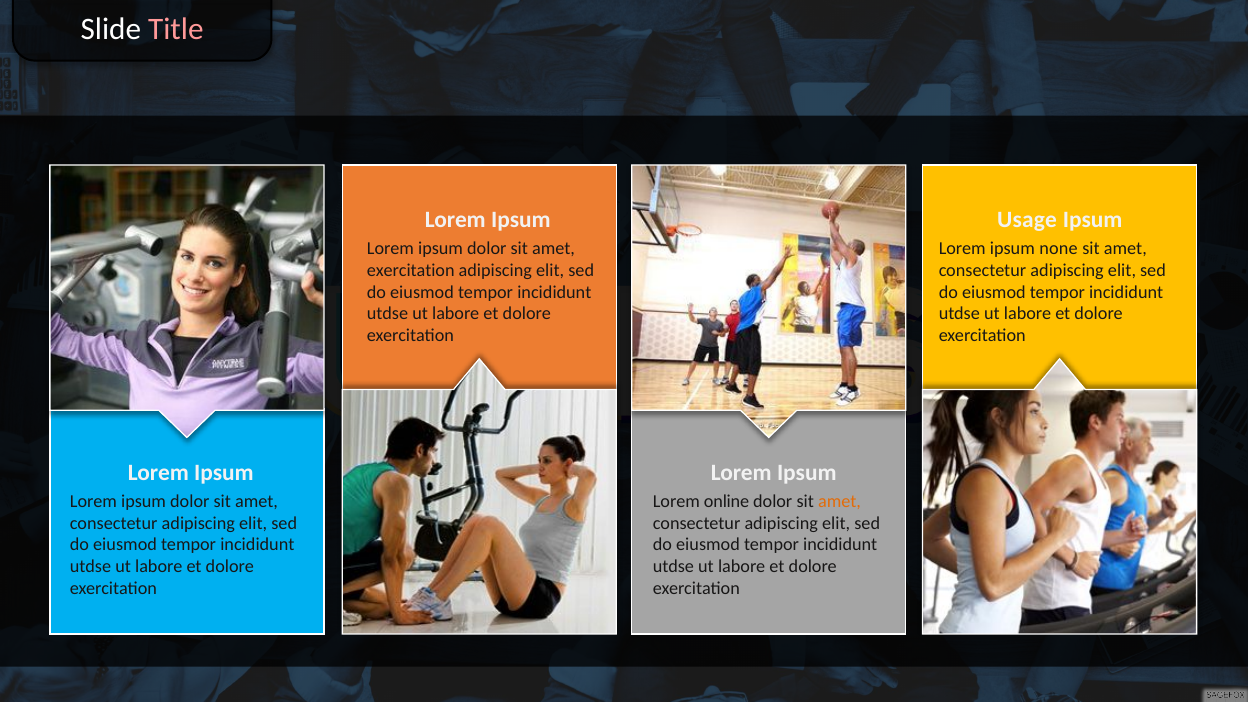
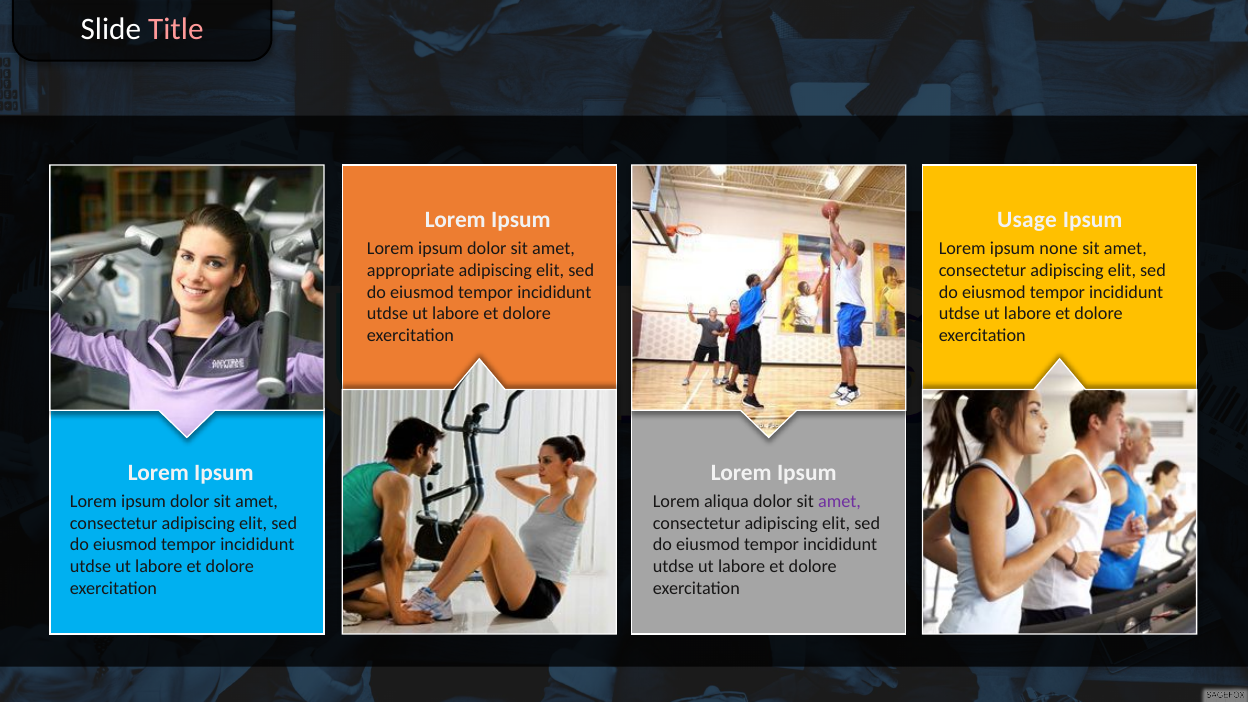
exercitation at (411, 270): exercitation -> appropriate
online: online -> aliqua
amet at (840, 501) colour: orange -> purple
